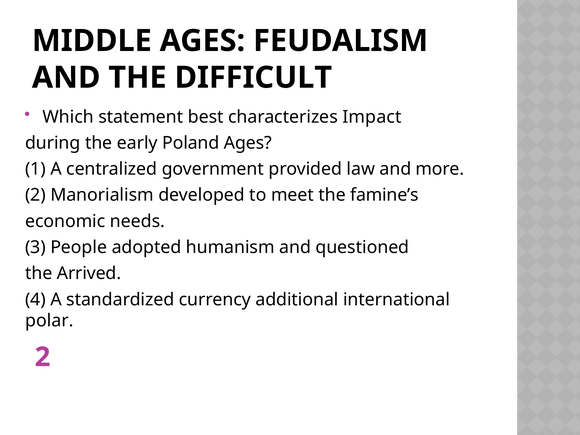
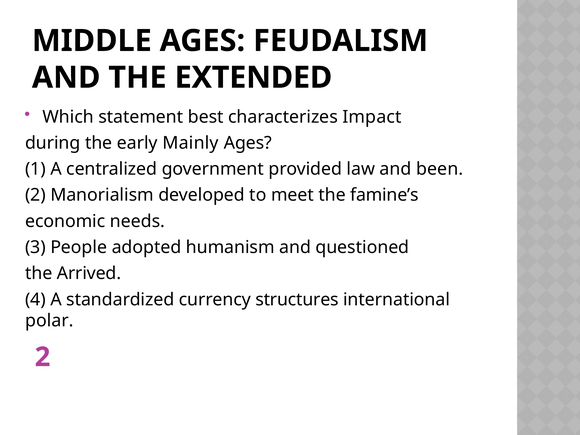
DIFFICULT: DIFFICULT -> EXTENDED
Poland: Poland -> Mainly
more: more -> been
additional: additional -> structures
